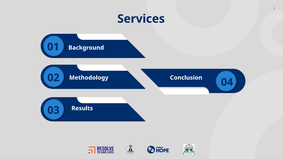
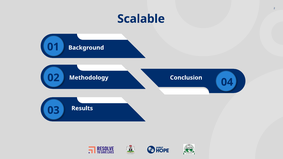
Services: Services -> Scalable
